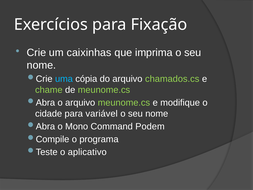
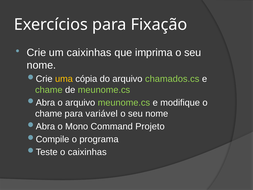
uma colour: light blue -> yellow
cidade at (49, 113): cidade -> chame
Podem: Podem -> Projeto
o aplicativo: aplicativo -> caixinhas
